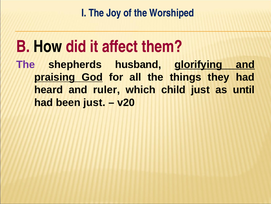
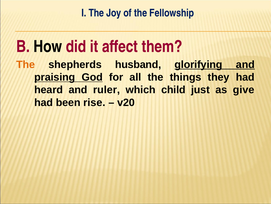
Worshiped: Worshiped -> Fellowship
The at (26, 64) colour: purple -> orange
until: until -> give
been just: just -> rise
